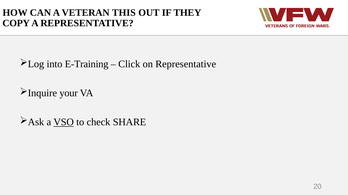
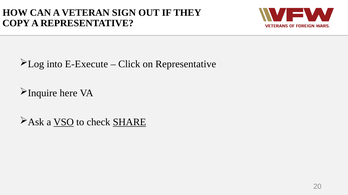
THIS: THIS -> SIGN
E-Training: E-Training -> E-Execute
your: your -> here
SHARE underline: none -> present
